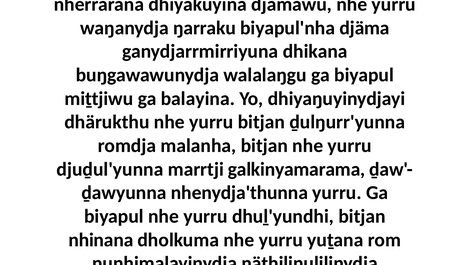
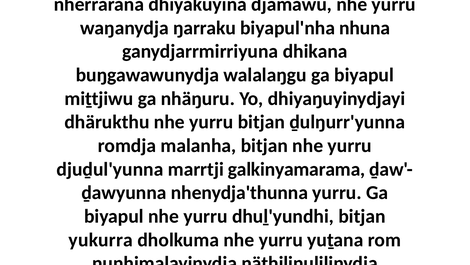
biyapul'nha djäma: djäma -> nhuna
balayina: balayina -> nhäŋuru
nhinana: nhinana -> yukurra
